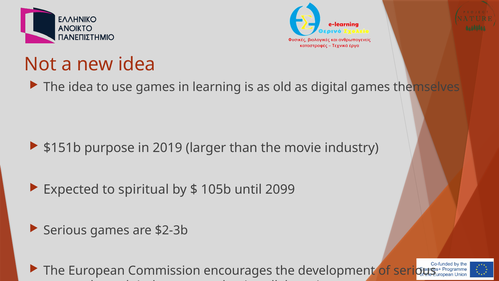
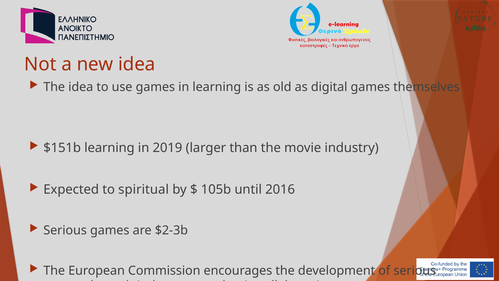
$151b purpose: purpose -> learning
2099: 2099 -> 2016
